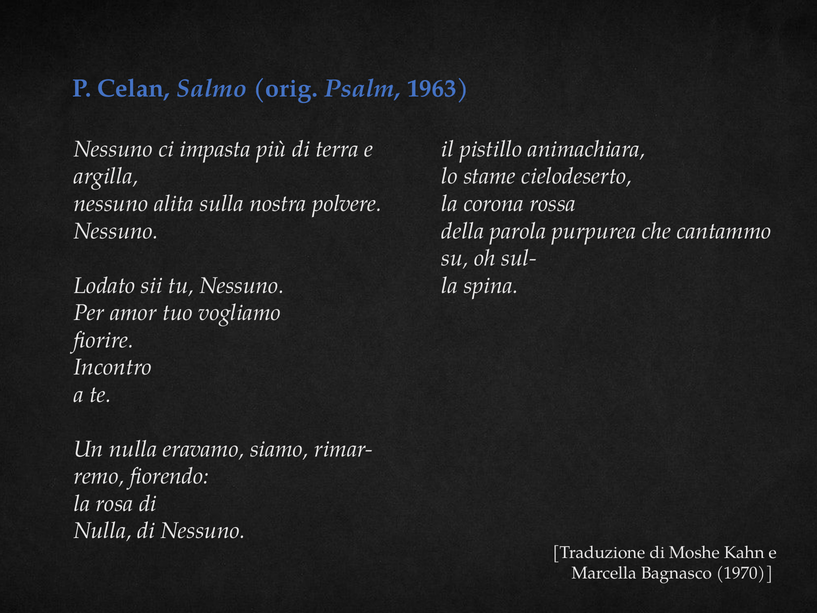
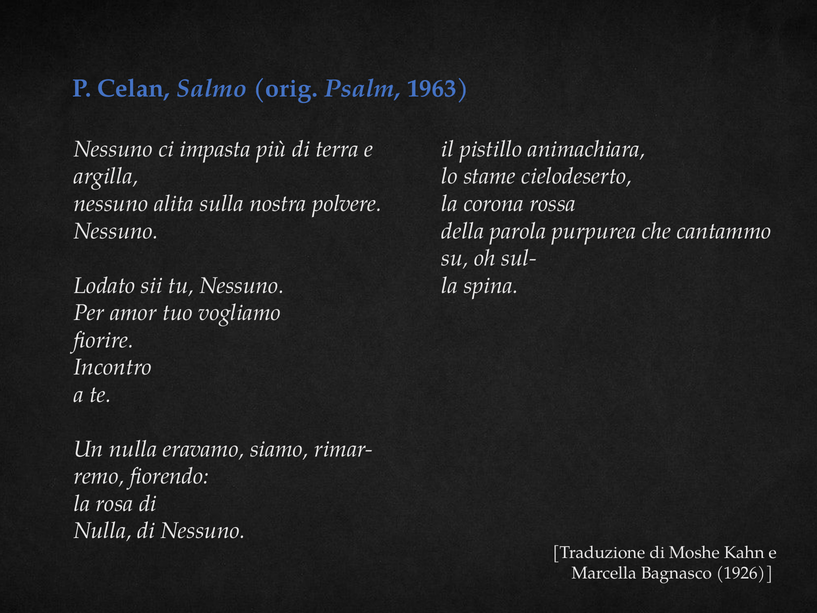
1970: 1970 -> 1926
